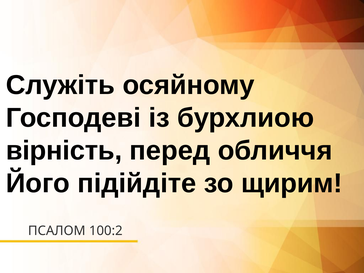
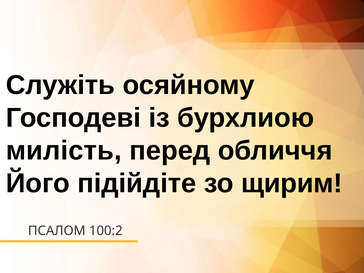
вірність: вірність -> милість
